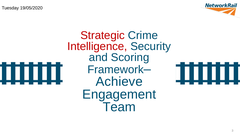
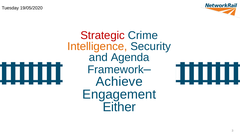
Intelligence colour: red -> orange
Scoring: Scoring -> Agenda
Team: Team -> Either
